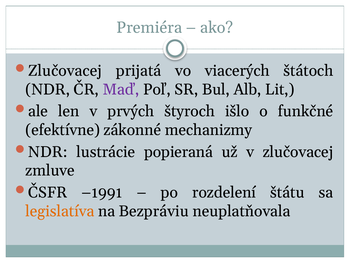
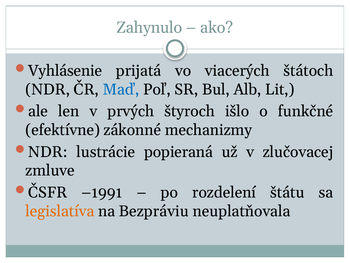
Premiéra: Premiéra -> Zahynulo
Zlučovacej at (65, 71): Zlučovacej -> Vyhlásenie
Maď colour: purple -> blue
